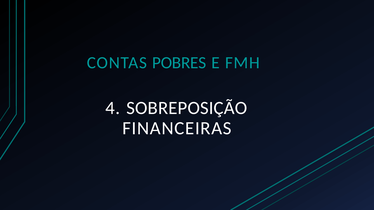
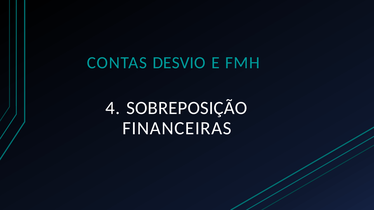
POBRES: POBRES -> DESVIO
